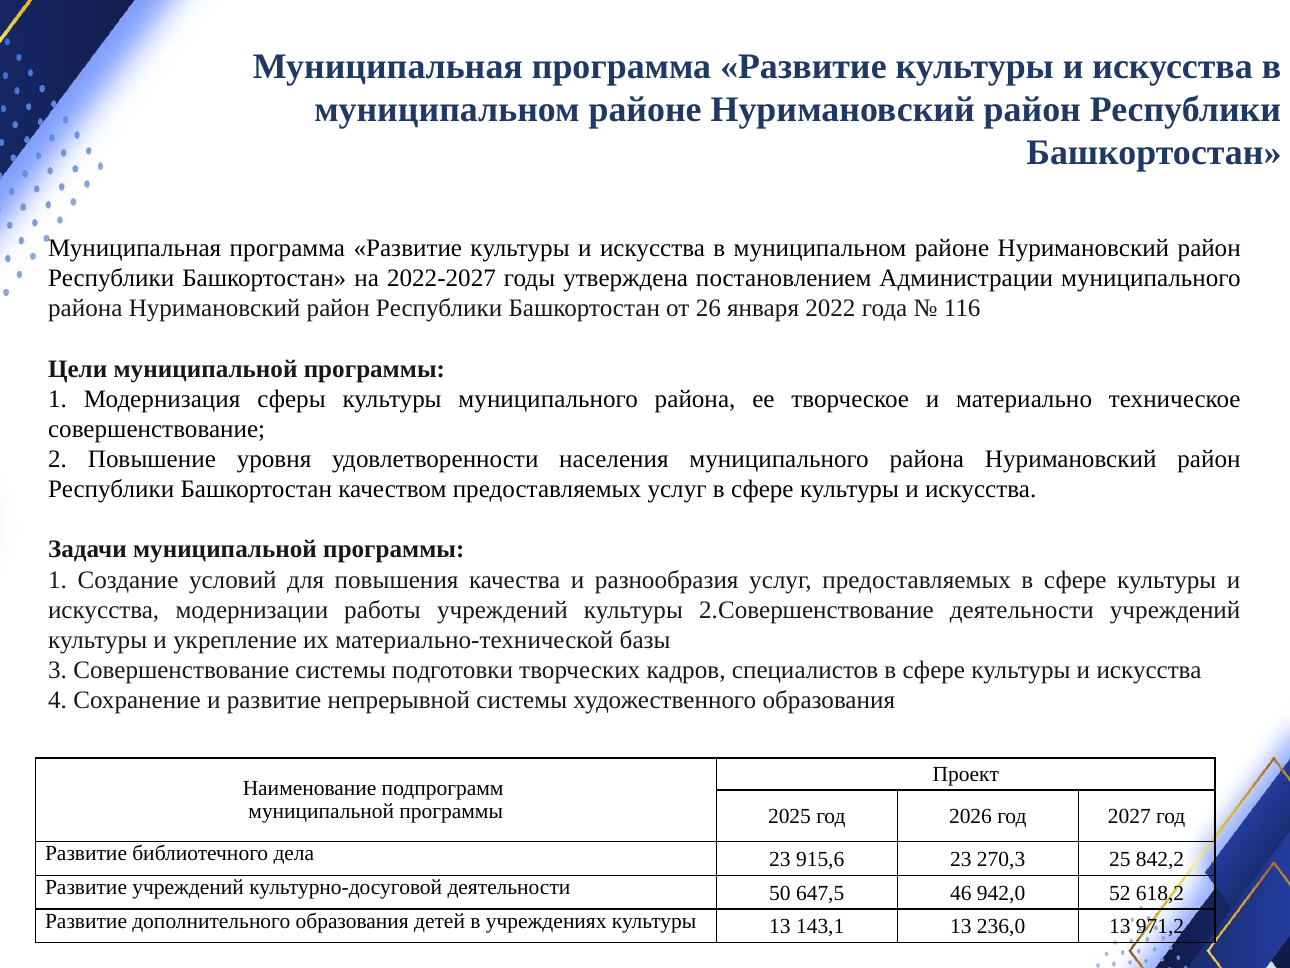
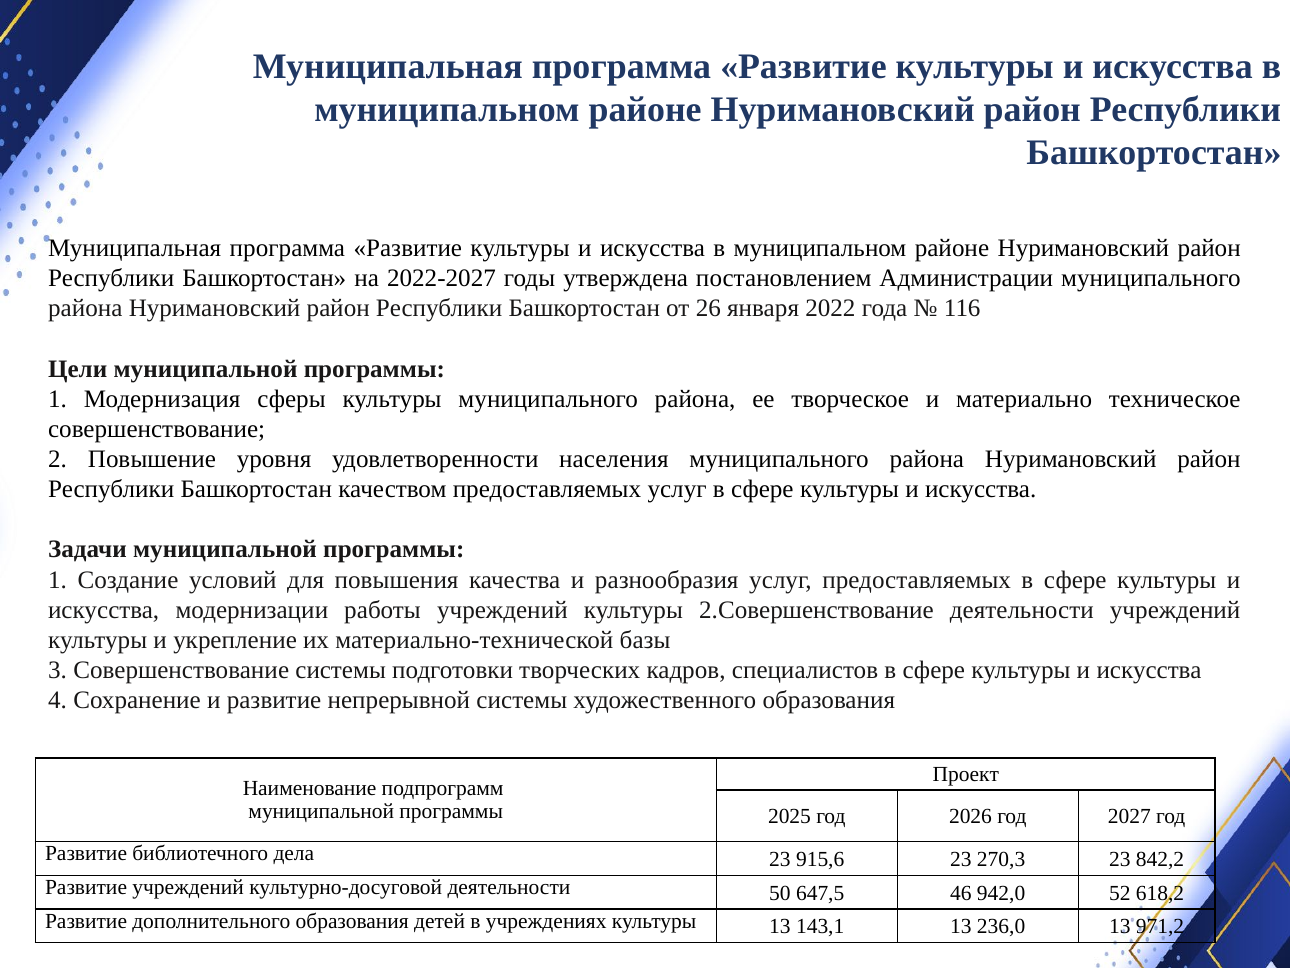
270,3 25: 25 -> 23
